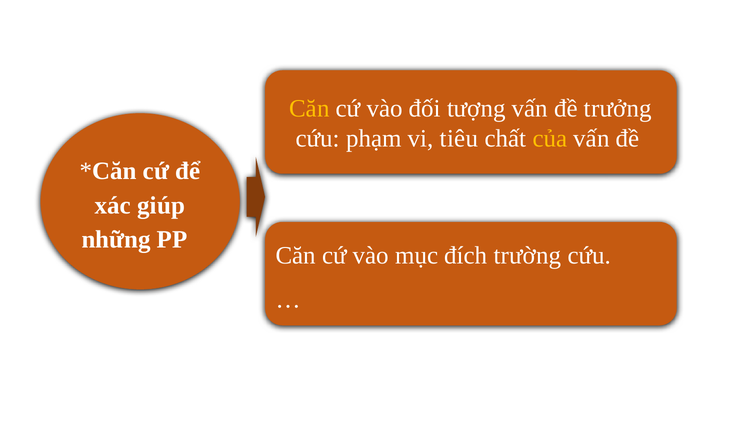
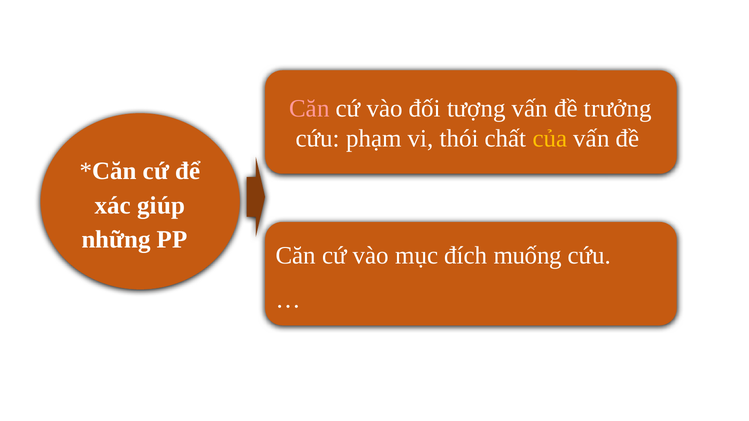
Căn at (309, 109) colour: yellow -> pink
tiêu: tiêu -> thói
trường: trường -> muống
